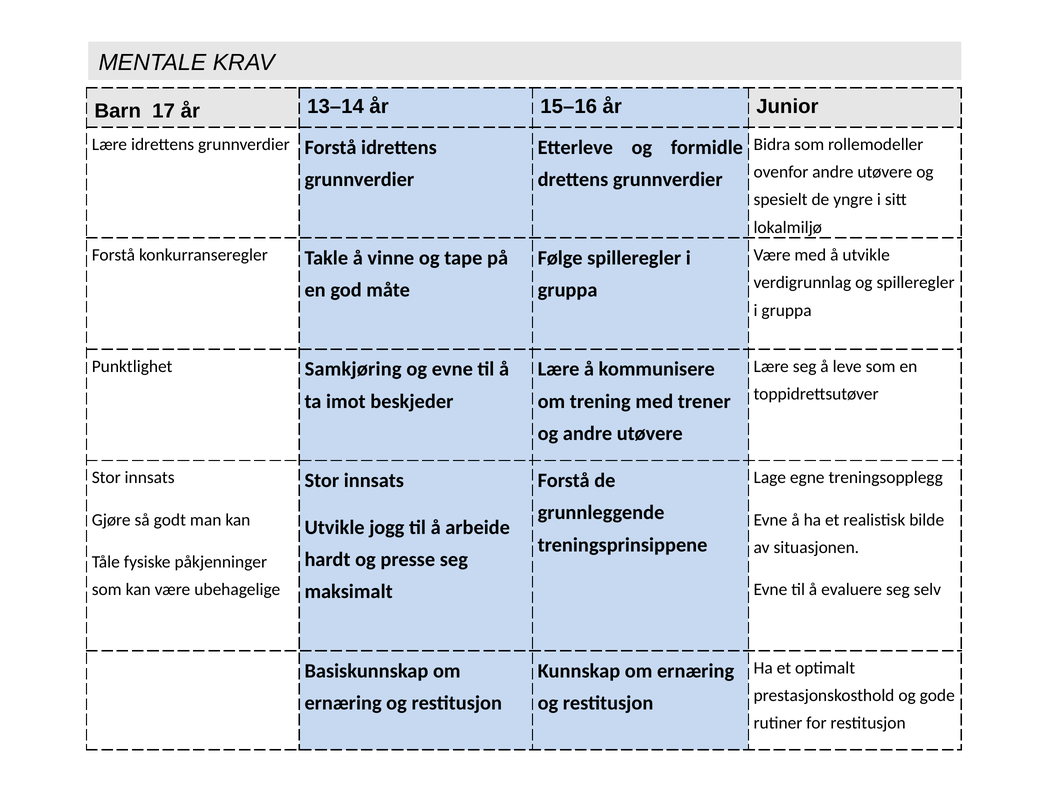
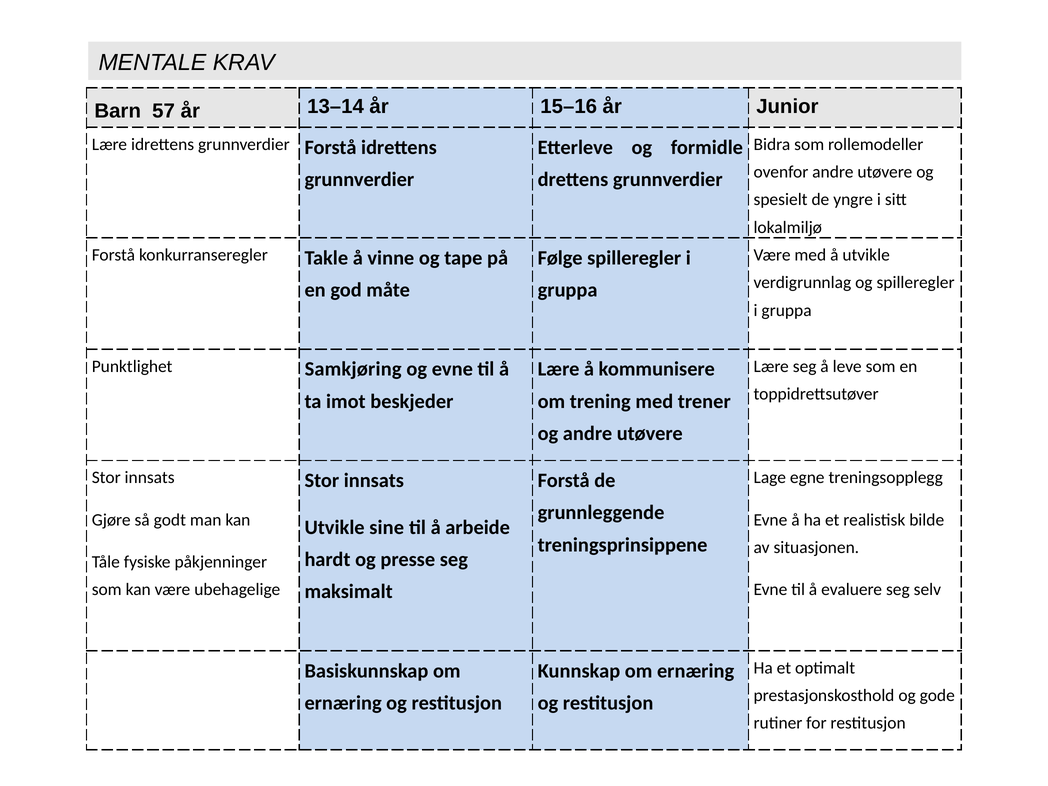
17: 17 -> 57
jogg: jogg -> sine
